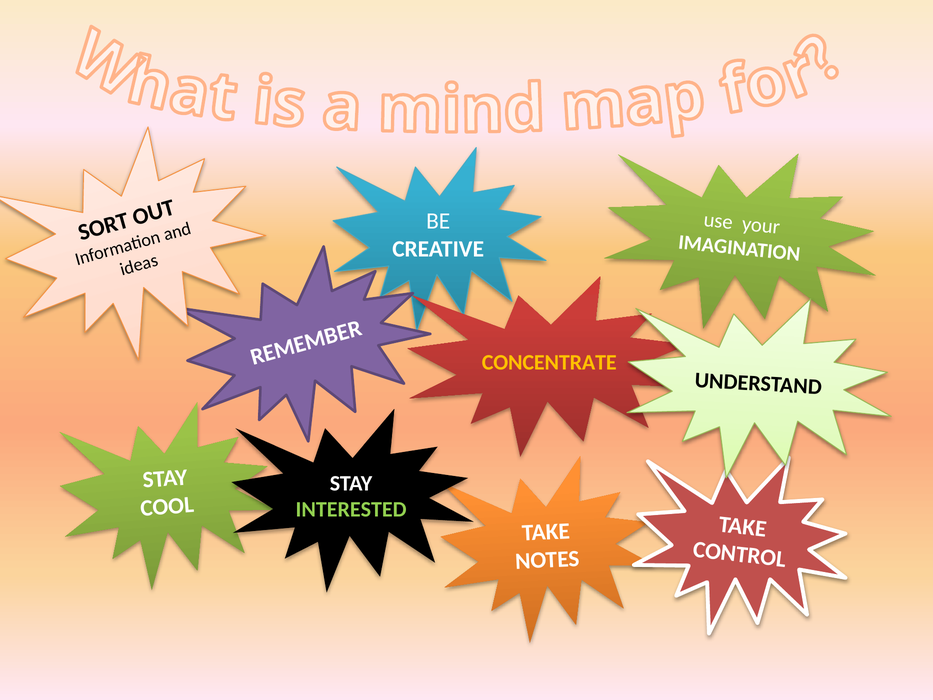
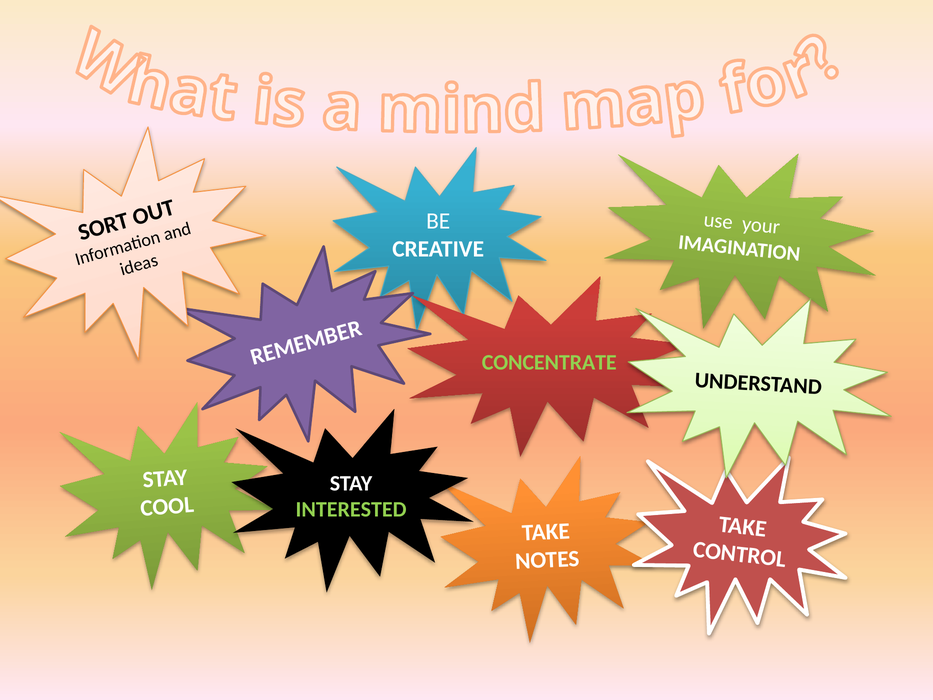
CONCENTRATE colour: yellow -> light green
